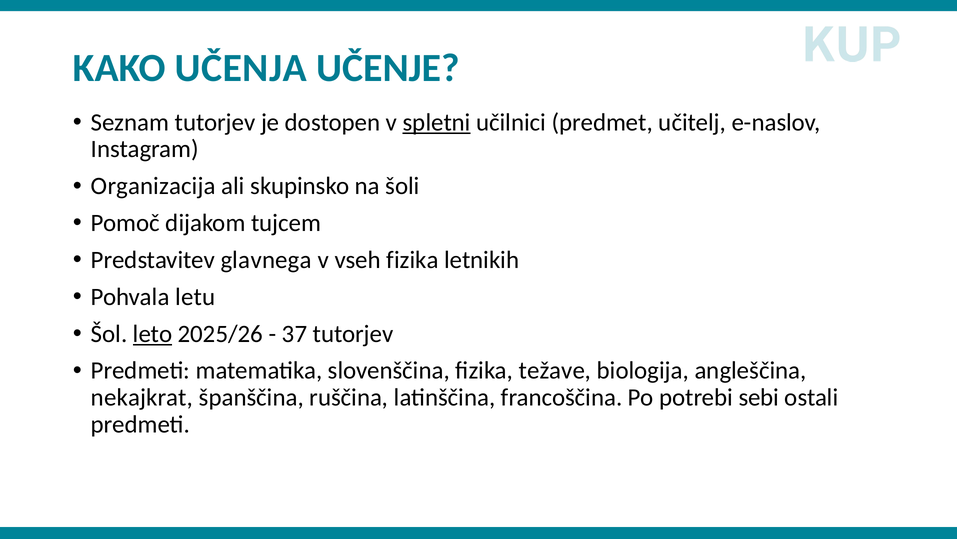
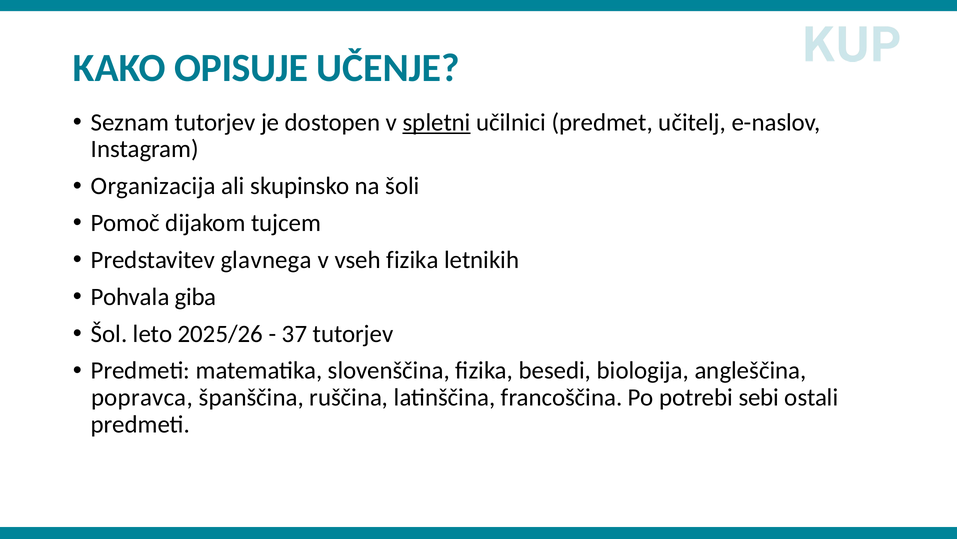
UČENJA: UČENJA -> OPISUJE
letu: letu -> giba
leto underline: present -> none
težave: težave -> besedi
nekajkrat: nekajkrat -> popravca
